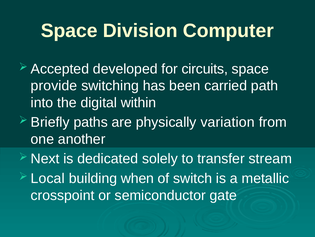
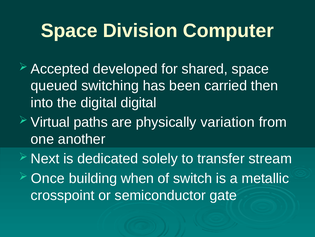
circuits: circuits -> shared
provide: provide -> queued
path: path -> then
digital within: within -> digital
Briefly: Briefly -> Virtual
Local: Local -> Once
